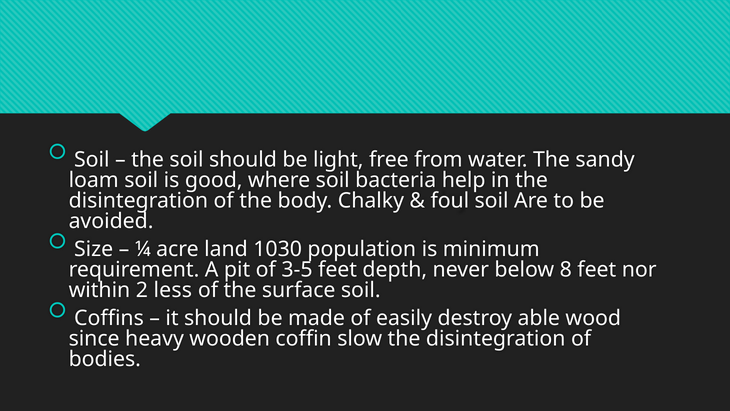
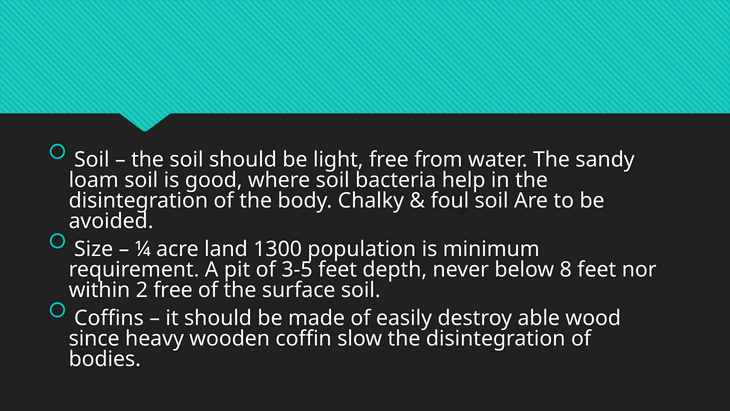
1030: 1030 -> 1300
2 less: less -> free
